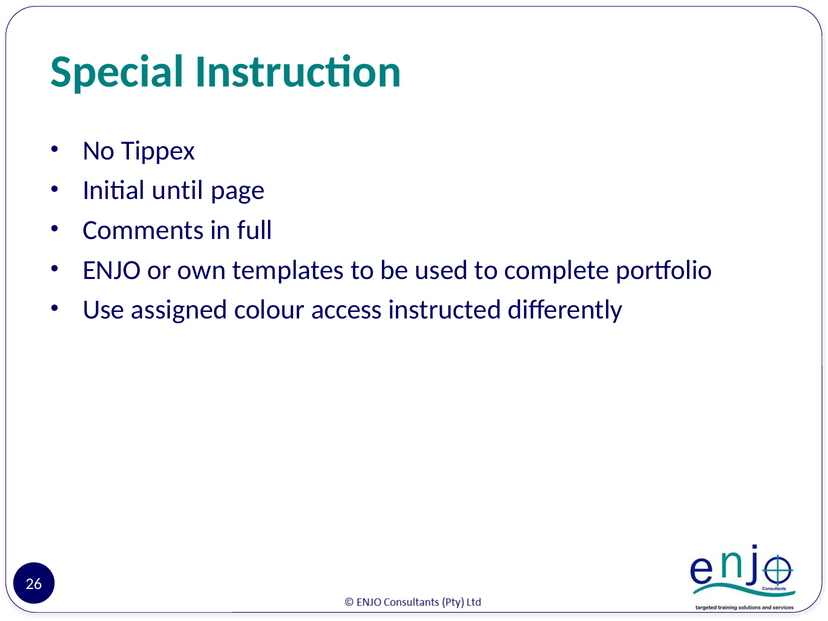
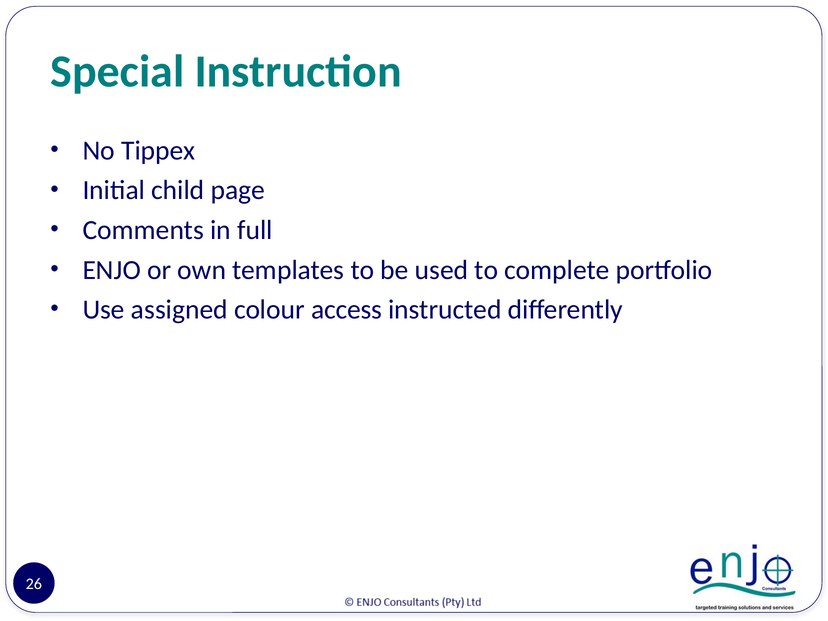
until: until -> child
